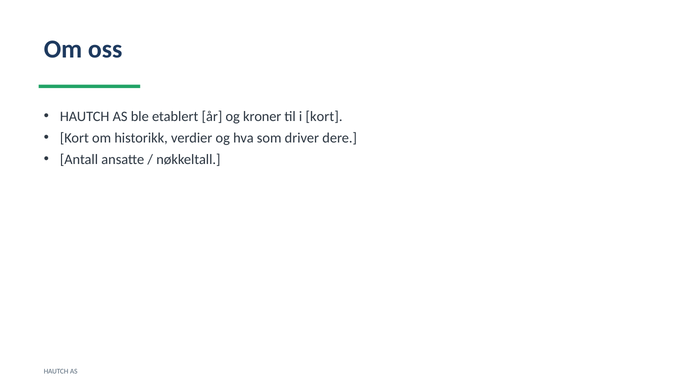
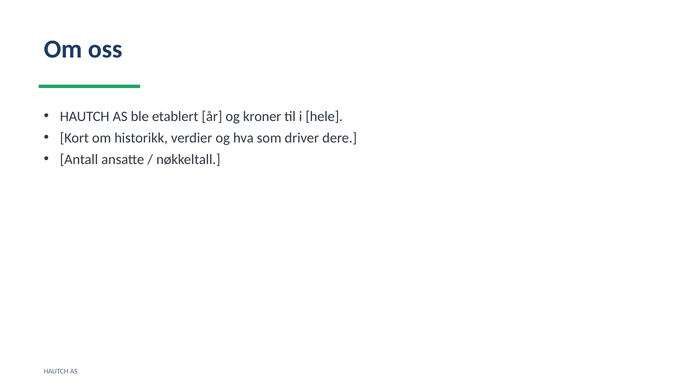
i kort: kort -> hele
